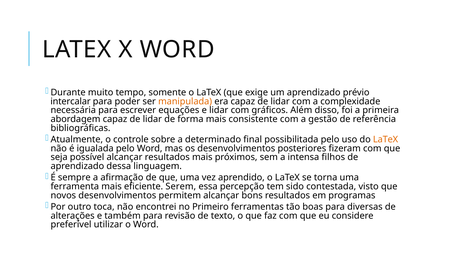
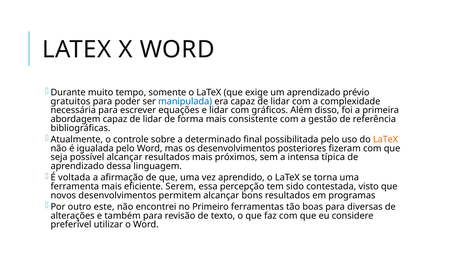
intercalar: intercalar -> gratuitos
manipulada colour: orange -> blue
filhos: filhos -> típica
sempre: sempre -> voltada
toca: toca -> este
